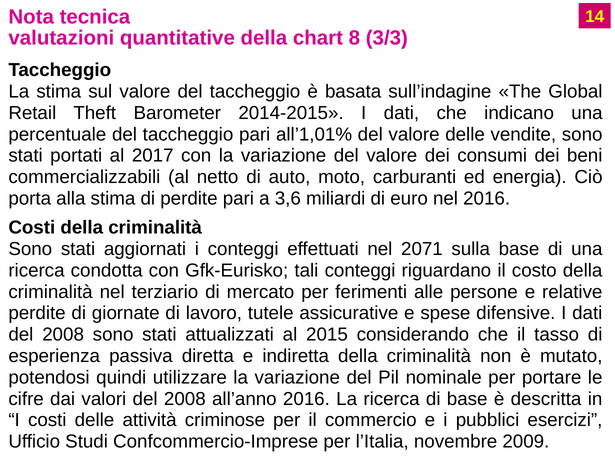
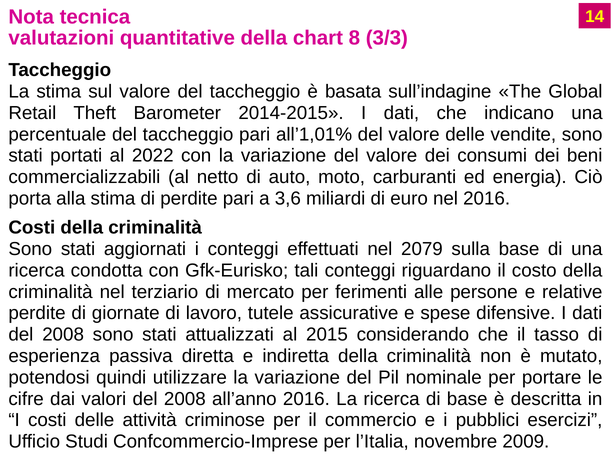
2017: 2017 -> 2022
2071: 2071 -> 2079
